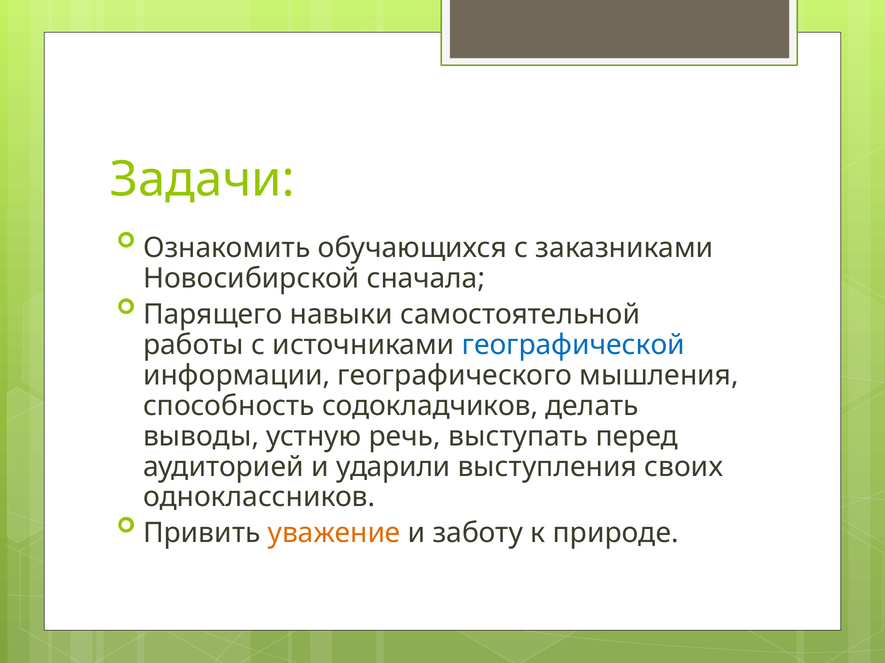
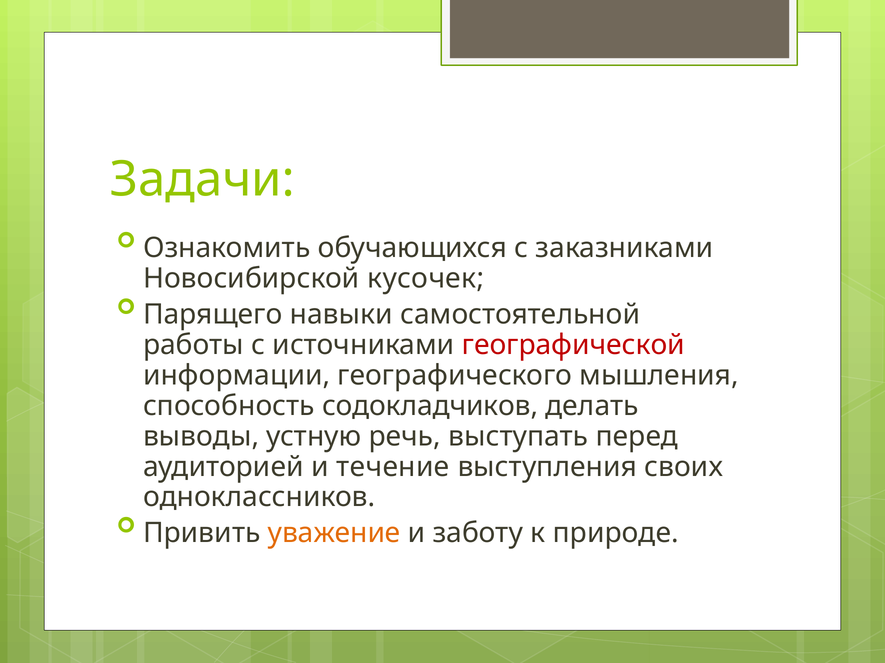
сначала: сначала -> кусочек
географической colour: blue -> red
ударили: ударили -> течение
